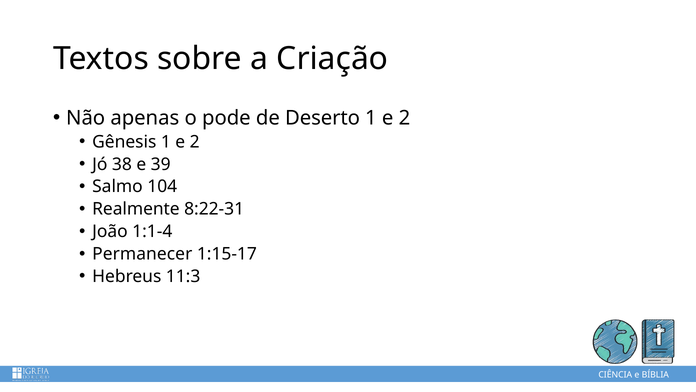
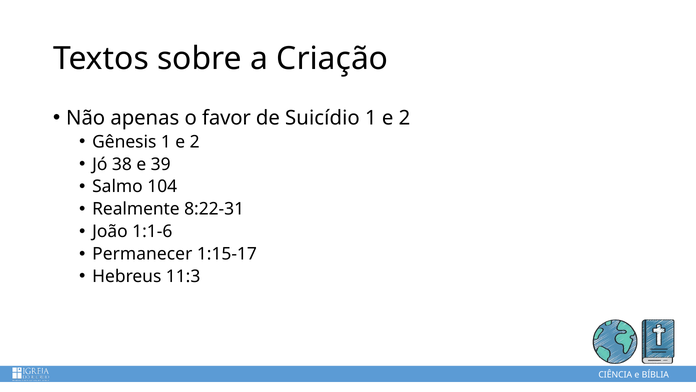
pode: pode -> favor
Deserto: Deserto -> Suicídio
1:1-4: 1:1-4 -> 1:1-6
